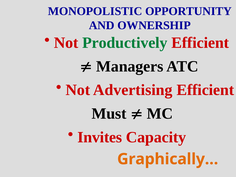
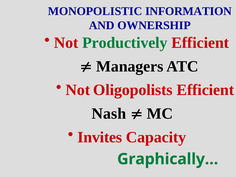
OPPORTUNITY: OPPORTUNITY -> INFORMATION
Advertising: Advertising -> Oligopolists
Must: Must -> Nash
Graphically… colour: orange -> green
